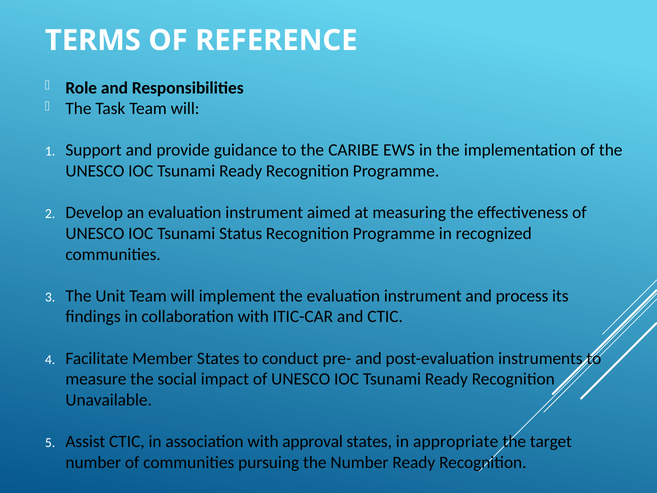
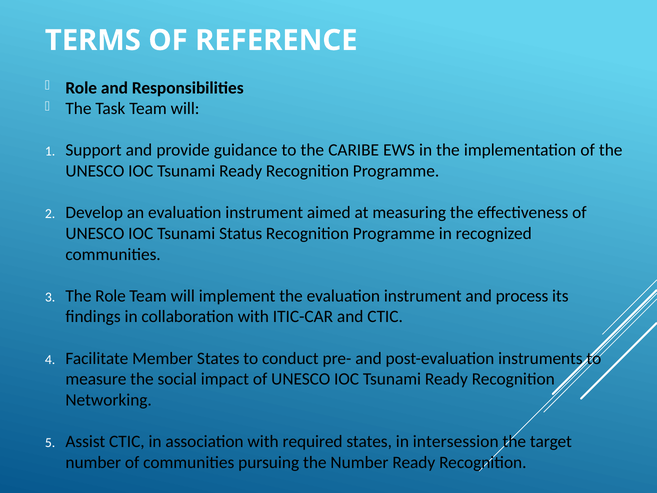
The Unit: Unit -> Role
Unavailable: Unavailable -> Networking
approval: approval -> required
appropriate: appropriate -> intersession
